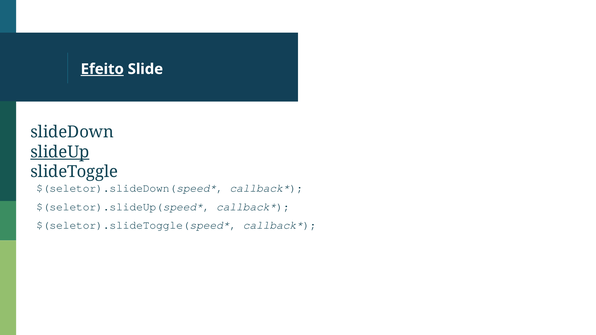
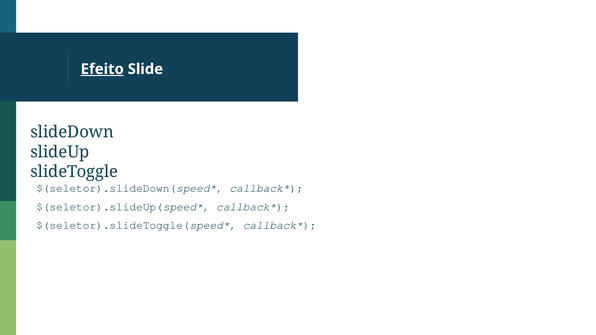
slideUp underline: present -> none
